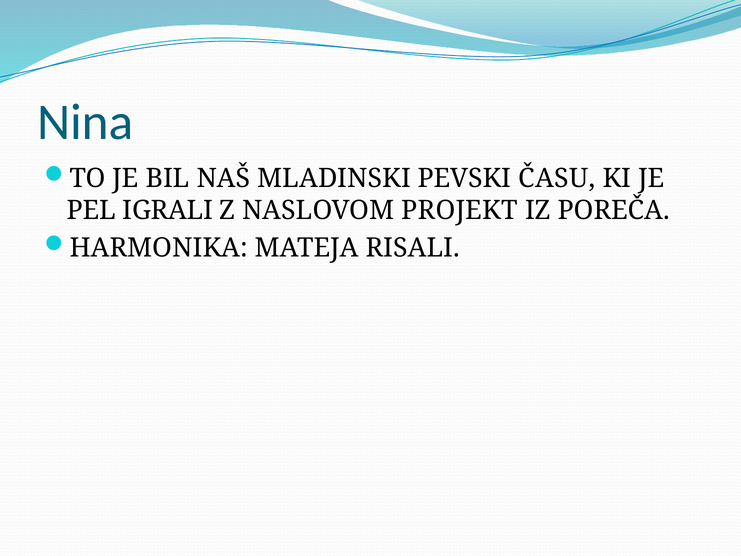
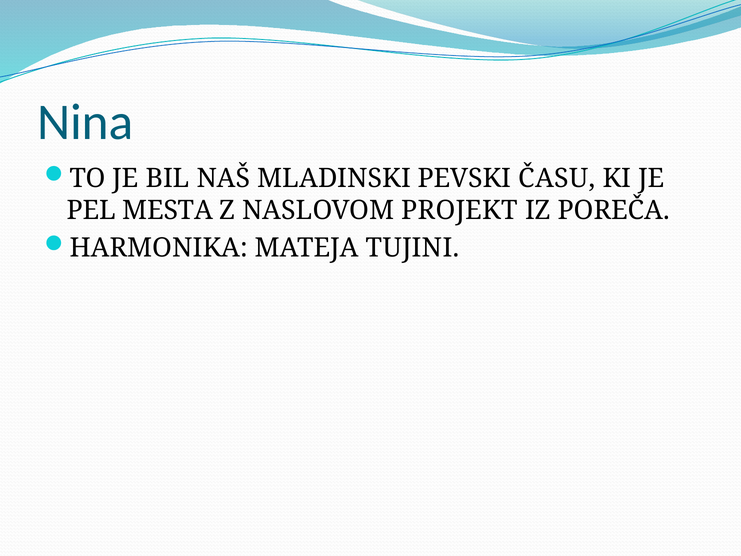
IGRALI: IGRALI -> MESTA
RISALI: RISALI -> TUJINI
